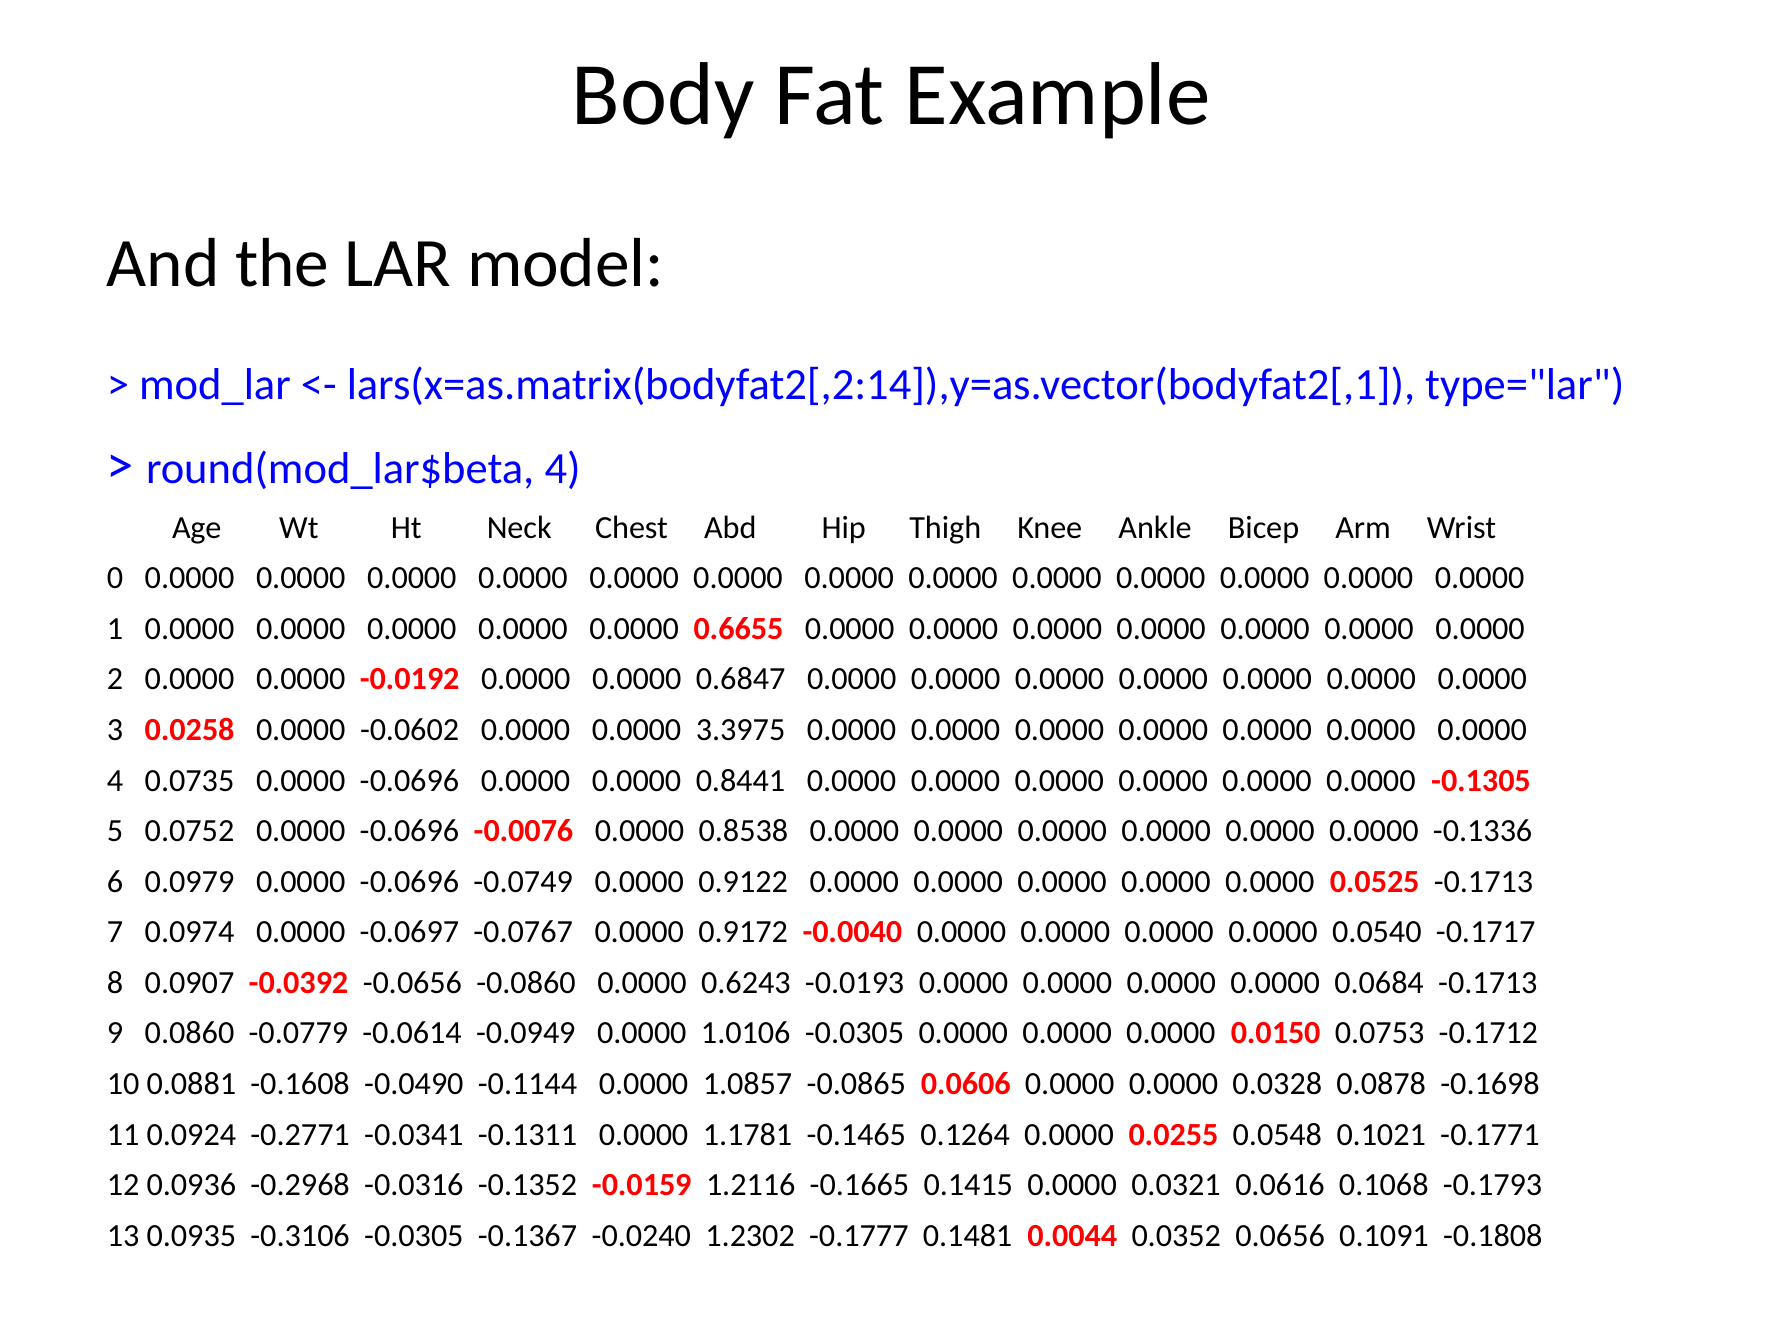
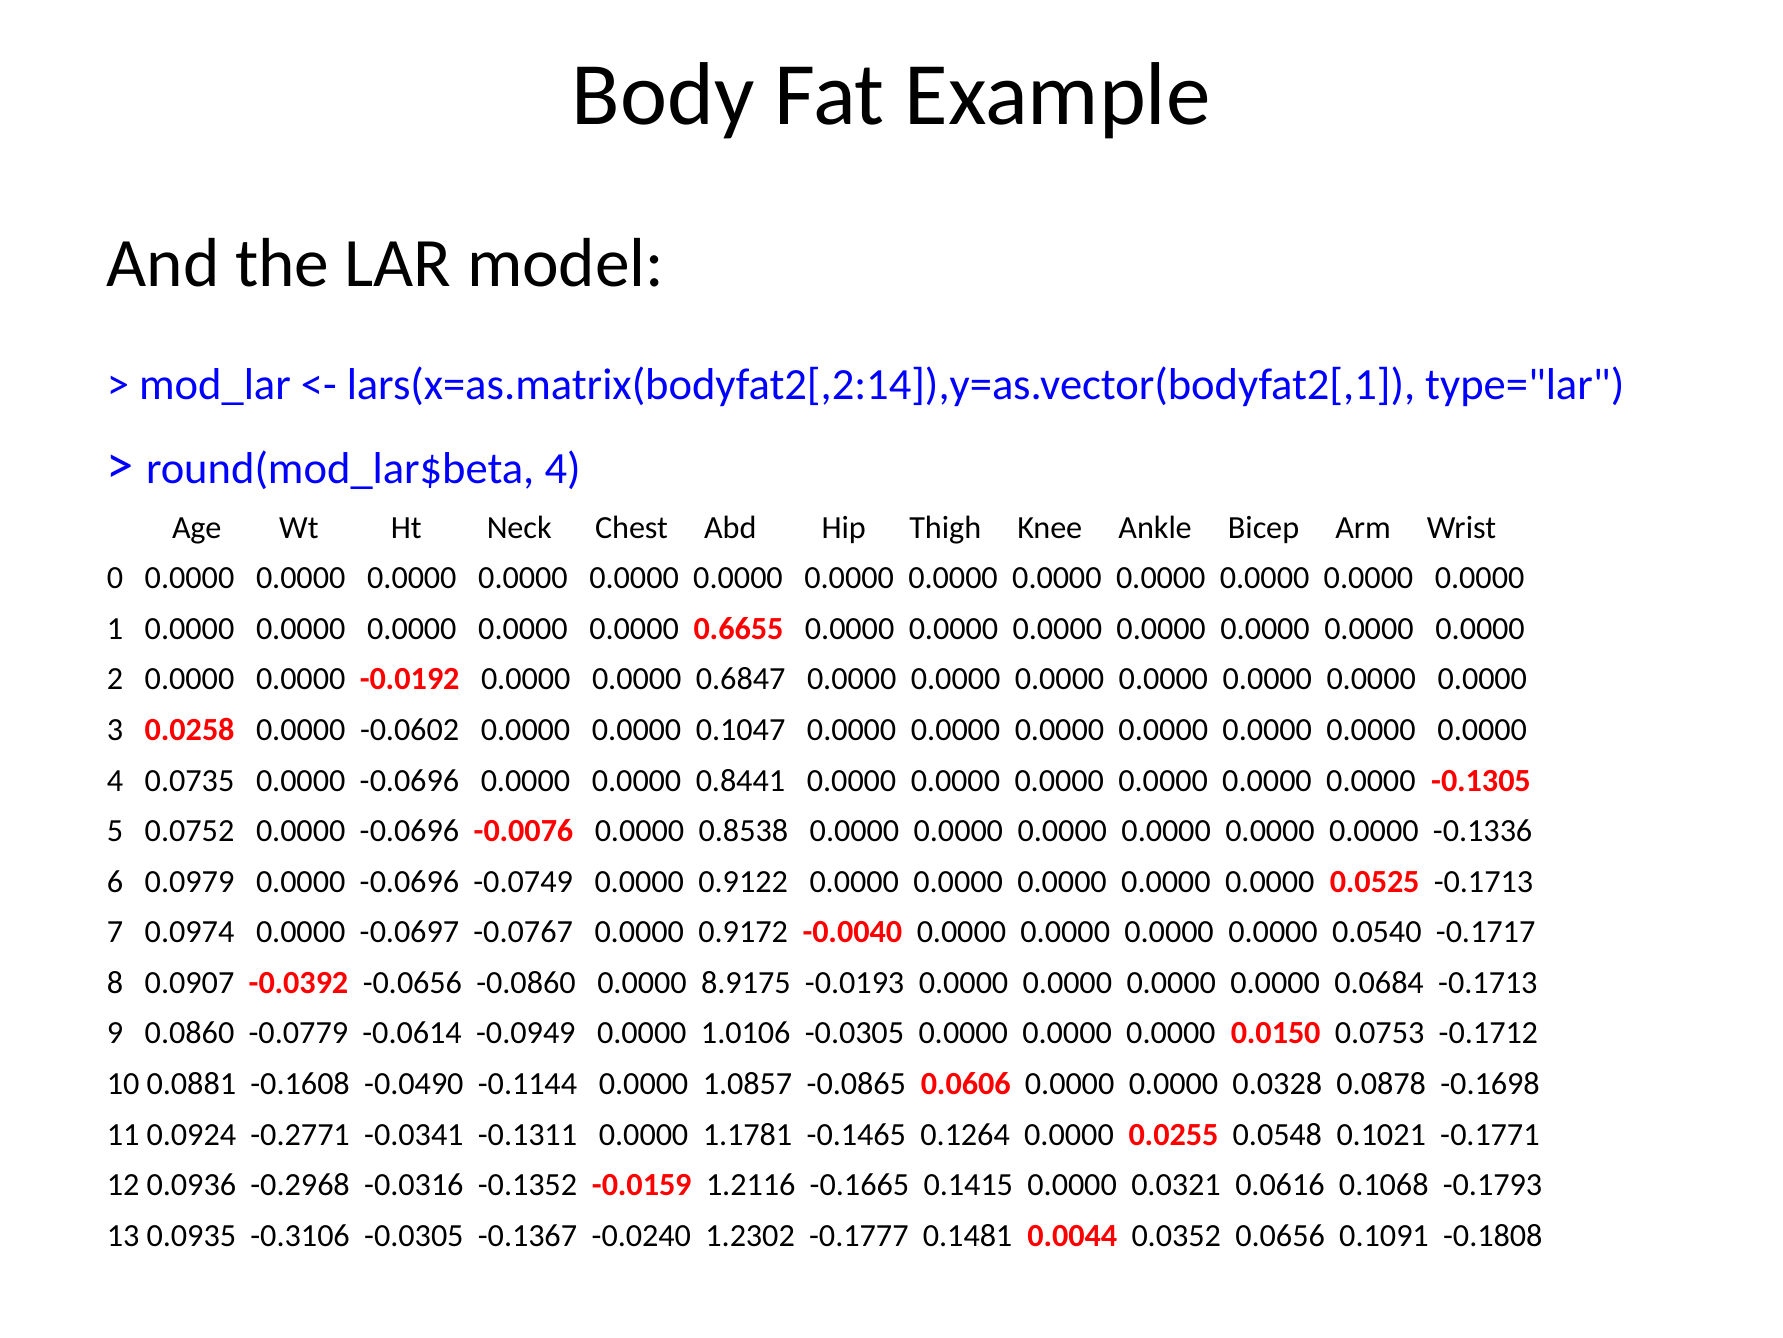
3.3975: 3.3975 -> 0.1047
0.6243: 0.6243 -> 8.9175
